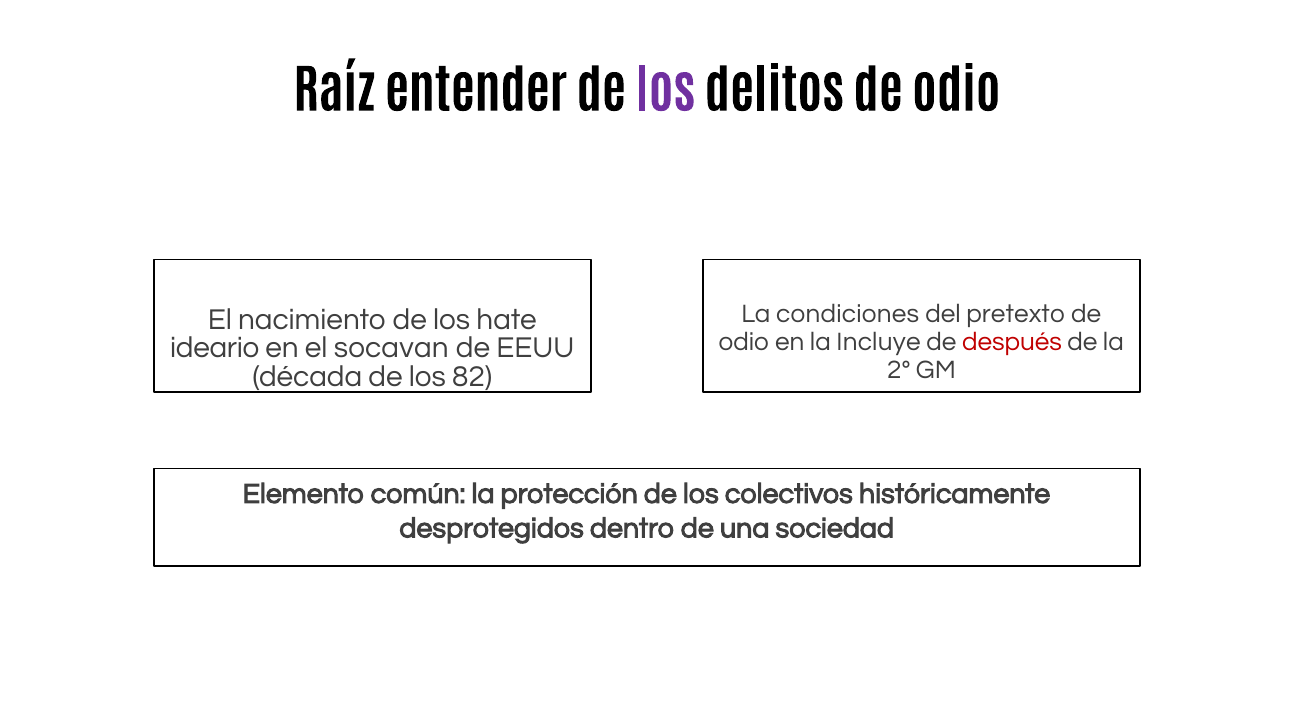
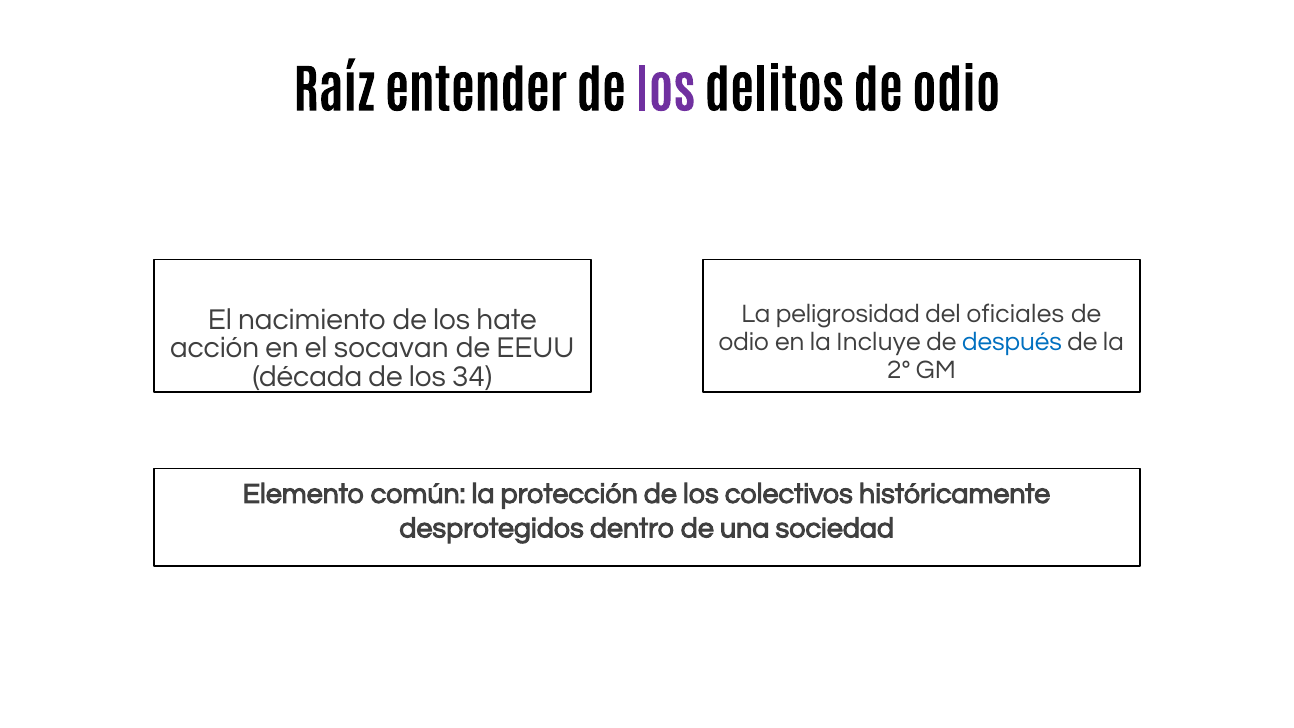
condiciones: condiciones -> peligrosidad
pretexto: pretexto -> oficiales
después colour: red -> blue
ideario: ideario -> acción
82: 82 -> 34
